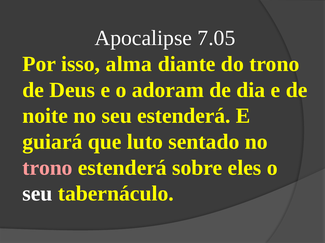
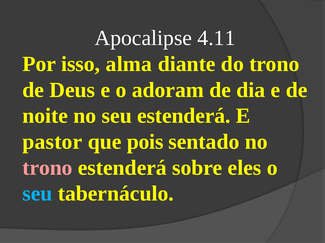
7.05: 7.05 -> 4.11
guiará: guiará -> pastor
luto: luto -> pois
seu at (37, 194) colour: white -> light blue
